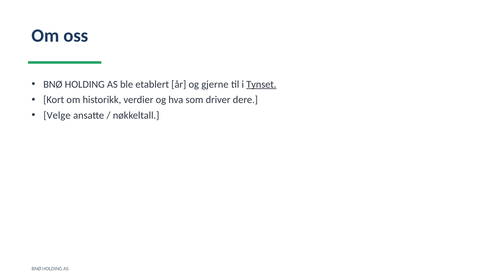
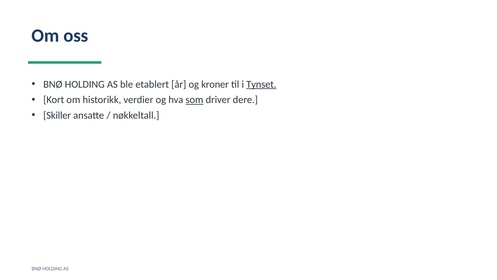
gjerne: gjerne -> kroner
som underline: none -> present
Velge: Velge -> Skiller
